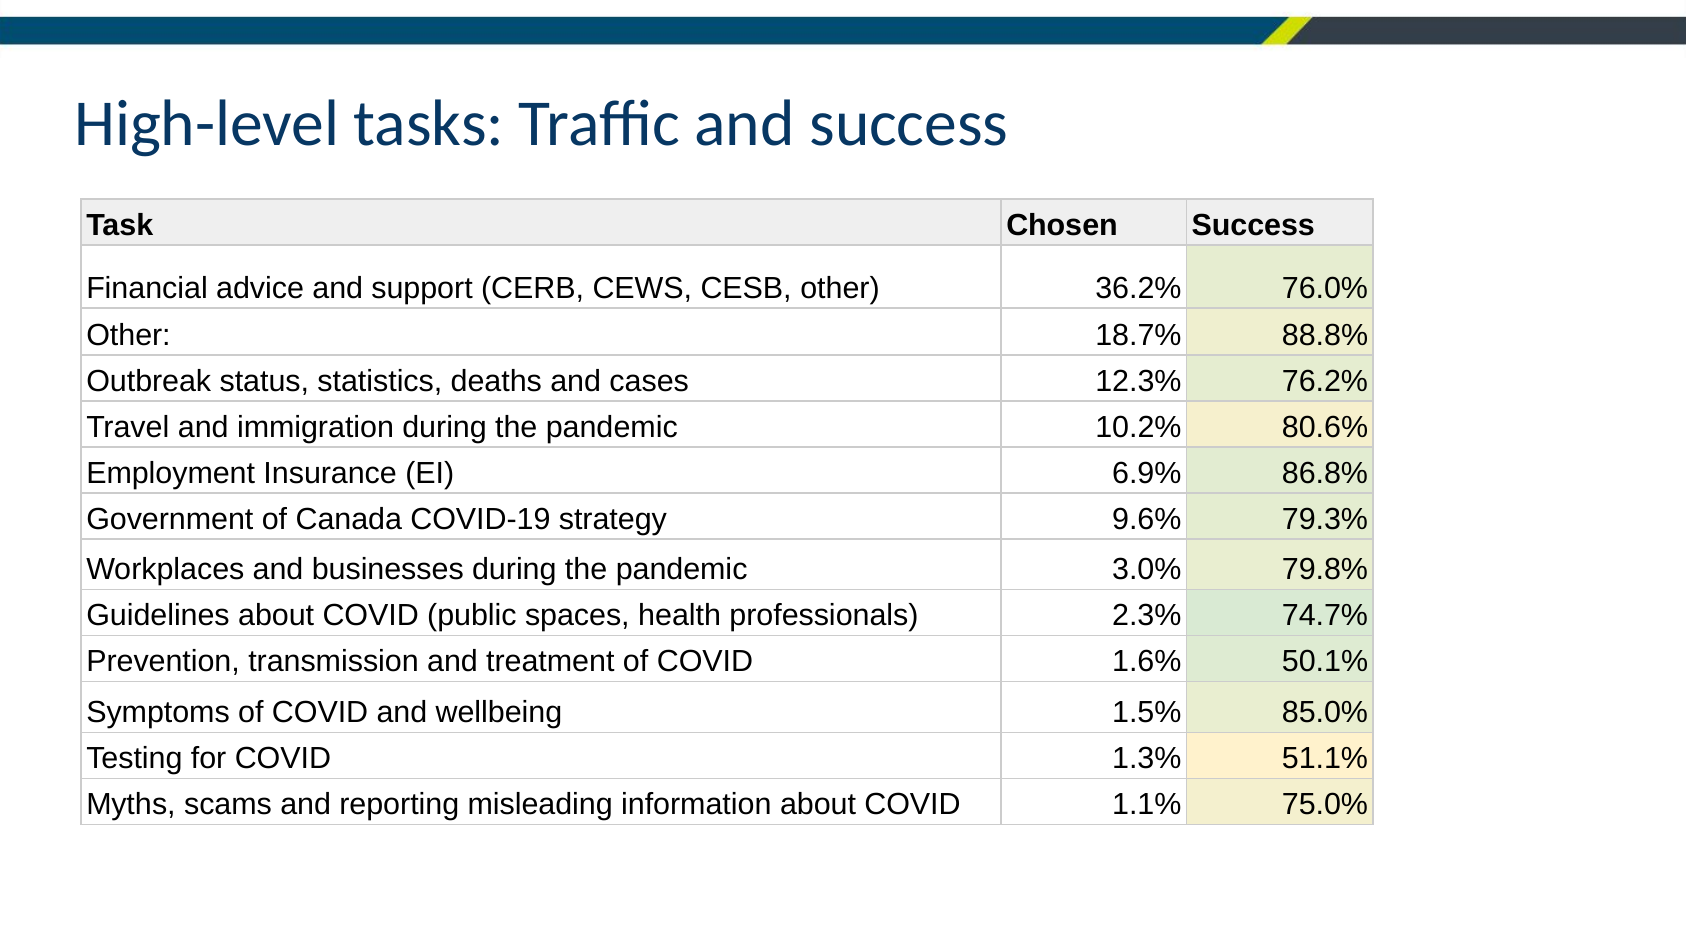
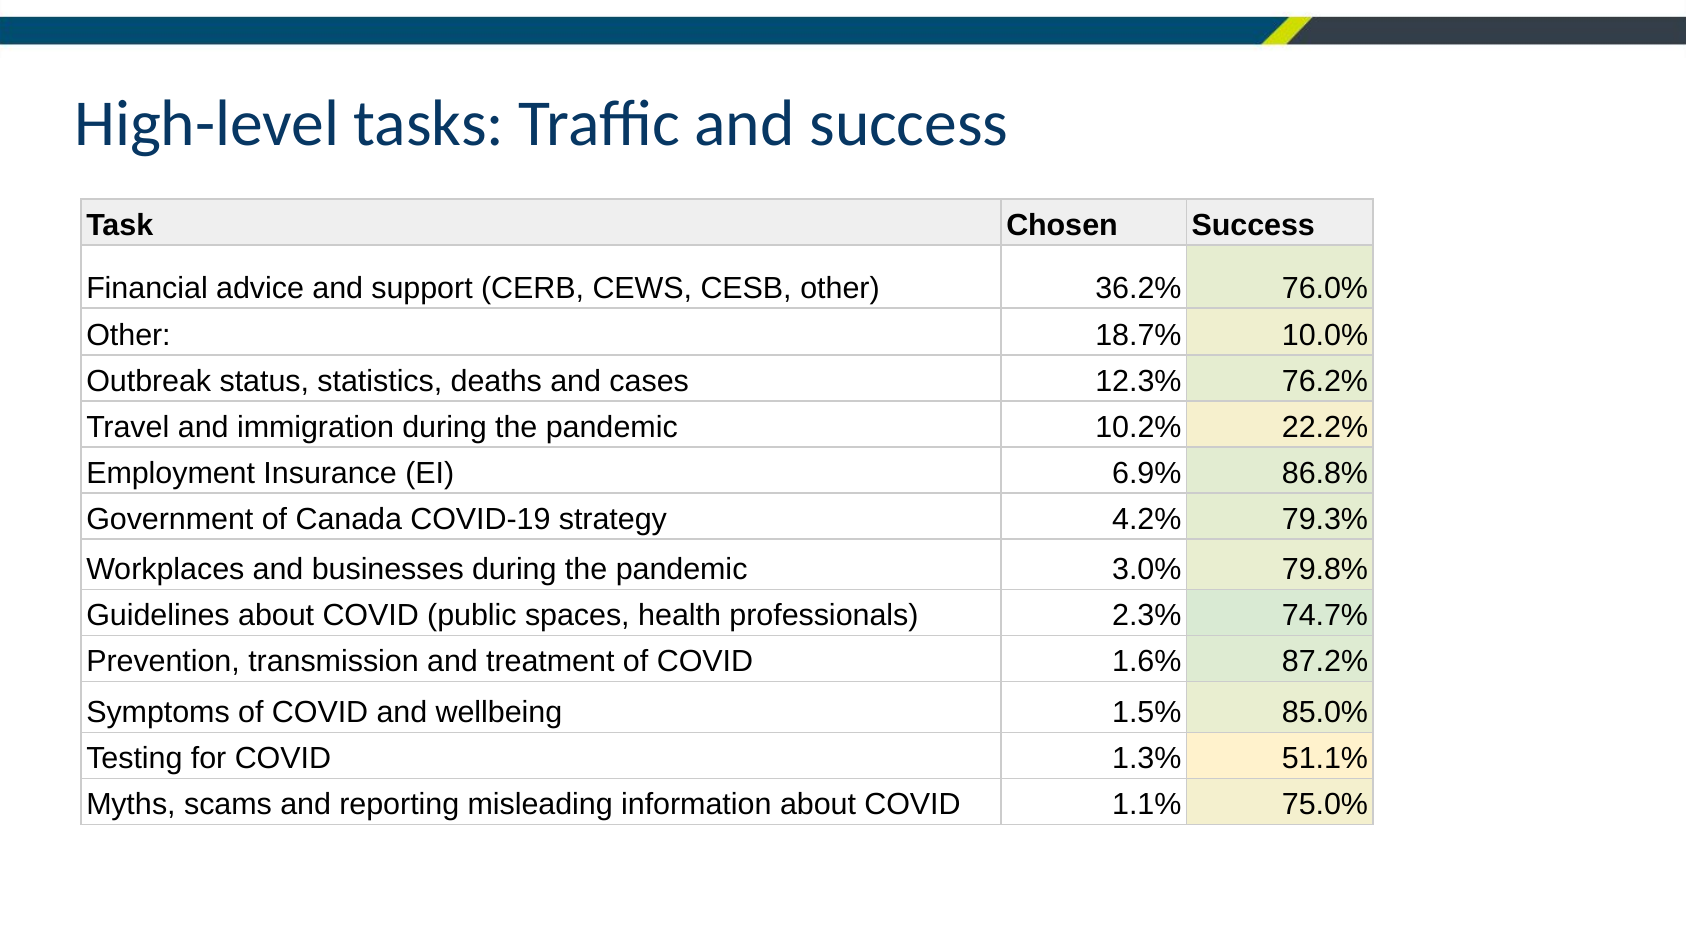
88.8%: 88.8% -> 10.0%
80.6%: 80.6% -> 22.2%
9.6%: 9.6% -> 4.2%
50.1%: 50.1% -> 87.2%
